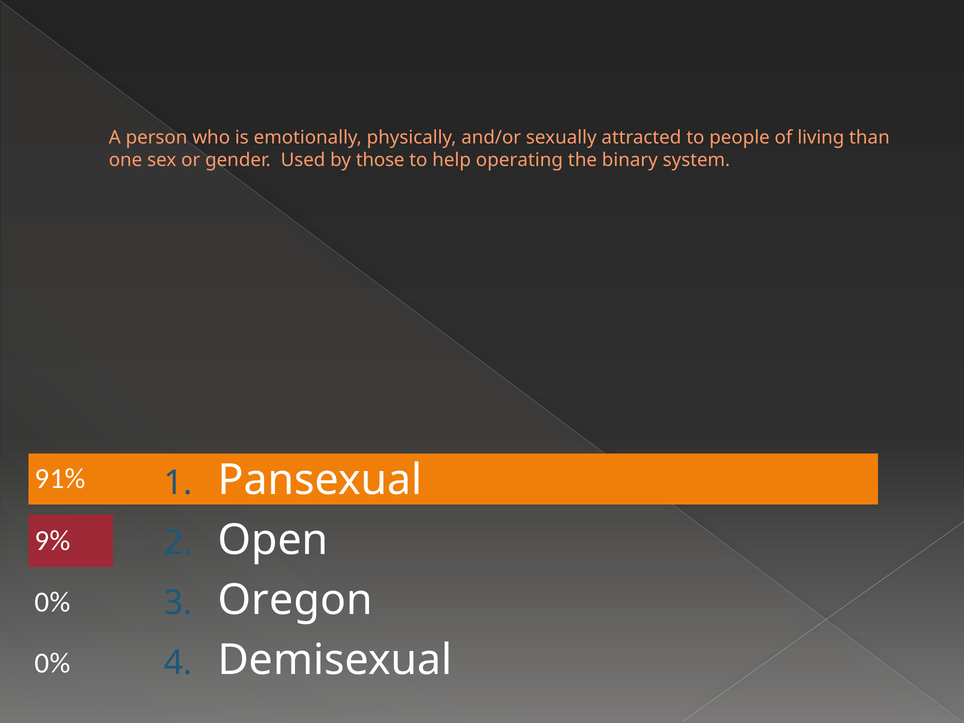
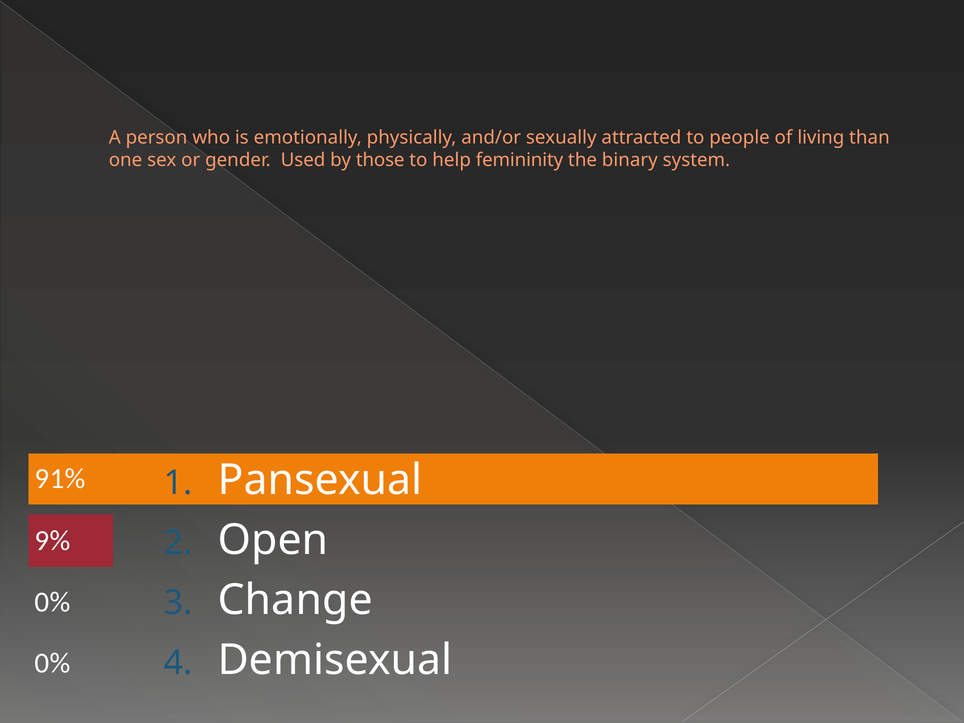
operating: operating -> femininity
Oregon: Oregon -> Change
